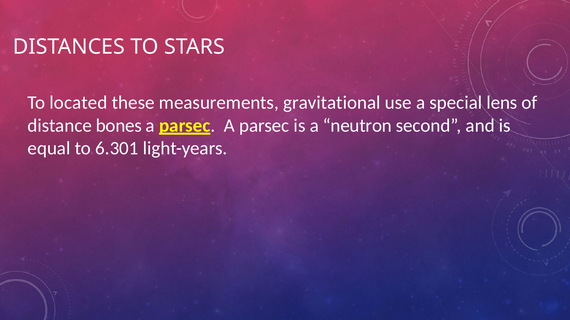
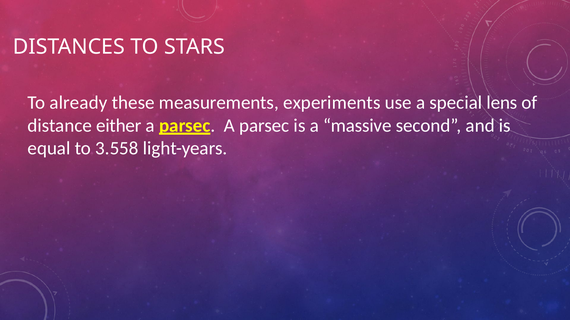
located: located -> already
gravitational: gravitational -> experiments
bones: bones -> either
neutron: neutron -> massive
6.301: 6.301 -> 3.558
